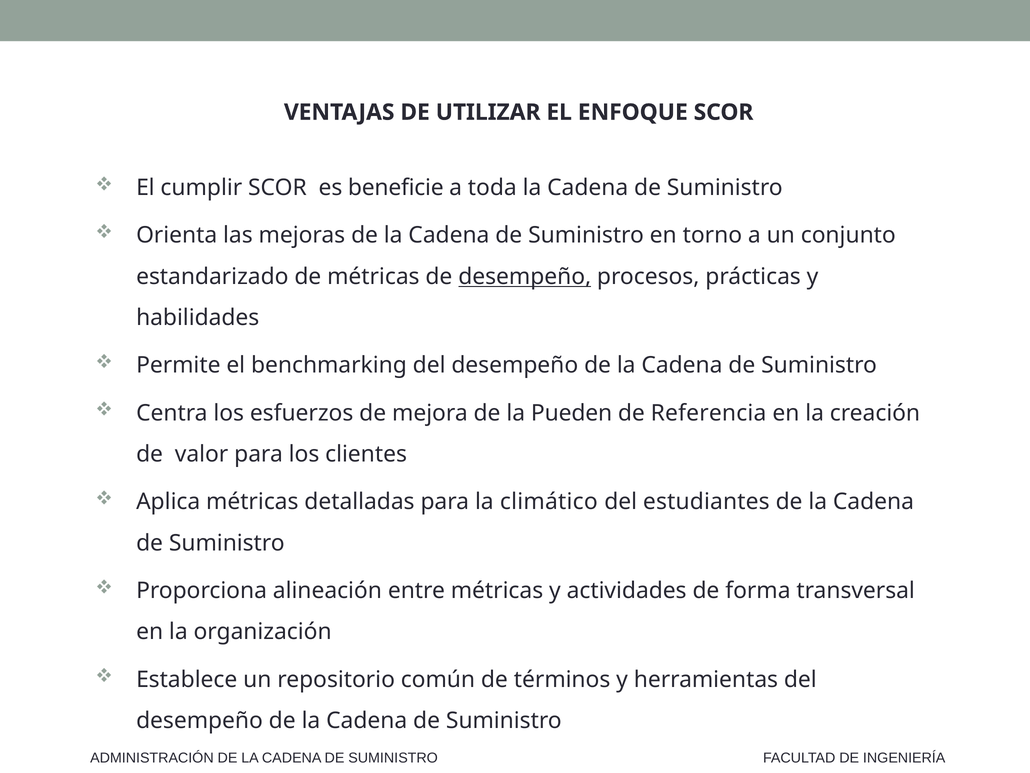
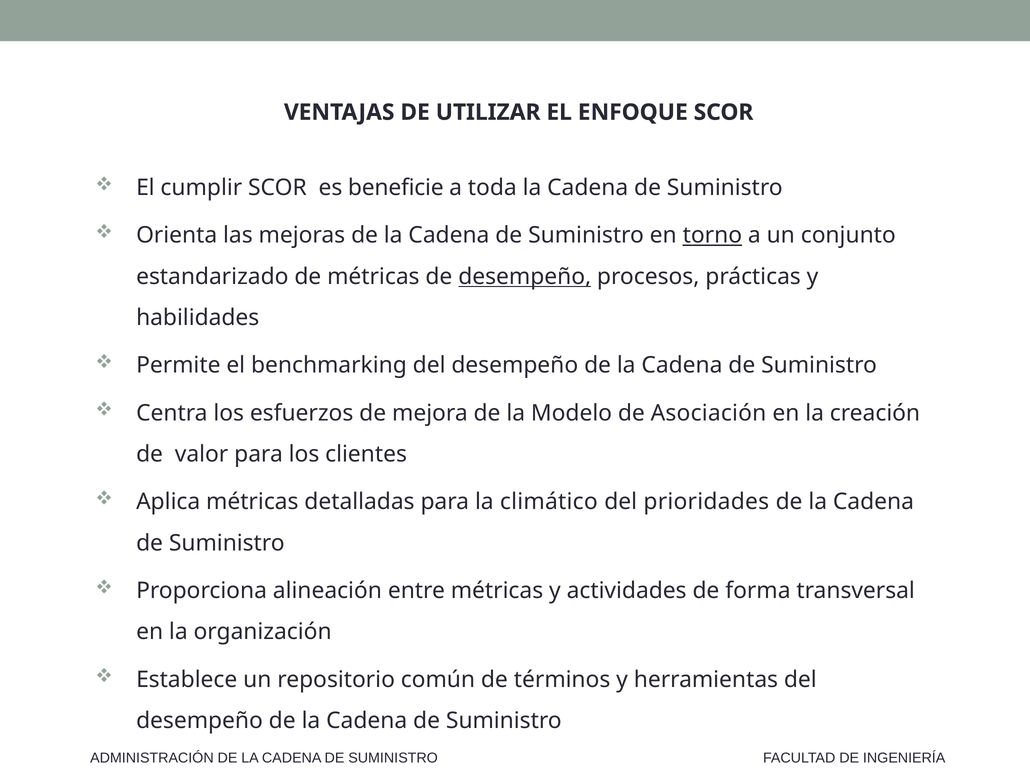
torno underline: none -> present
Pueden: Pueden -> Modelo
Referencia: Referencia -> Asociación
estudiantes: estudiantes -> prioridades
